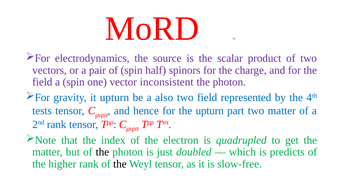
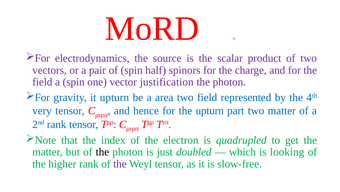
inconsistent: inconsistent -> justification
also: also -> area
tests: tests -> very
predicts: predicts -> looking
the at (120, 163) colour: black -> purple
